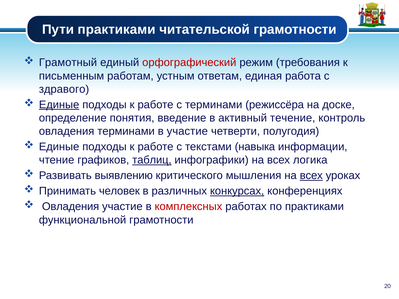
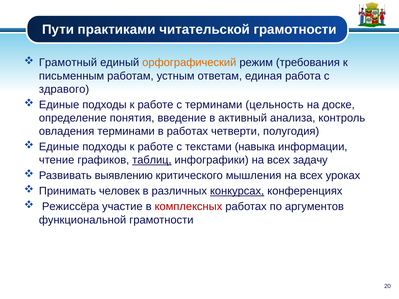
орфографический colour: red -> orange
Единые at (59, 105) underline: present -> none
режиссёра: режиссёра -> цельность
течение: течение -> анализа
в участие: участие -> работах
логика: логика -> задачу
всех at (311, 176) underline: present -> none
Овладения at (71, 207): Овладения -> Режиссёра
по практиками: практиками -> аргументов
